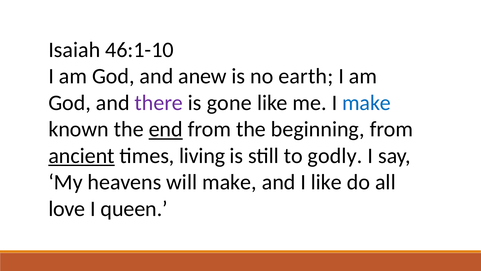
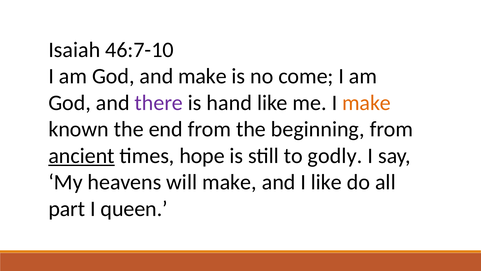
46:1-10: 46:1-10 -> 46:7-10
and anew: anew -> make
earth: earth -> come
gone: gone -> hand
make at (367, 103) colour: blue -> orange
end underline: present -> none
living: living -> hope
love: love -> part
